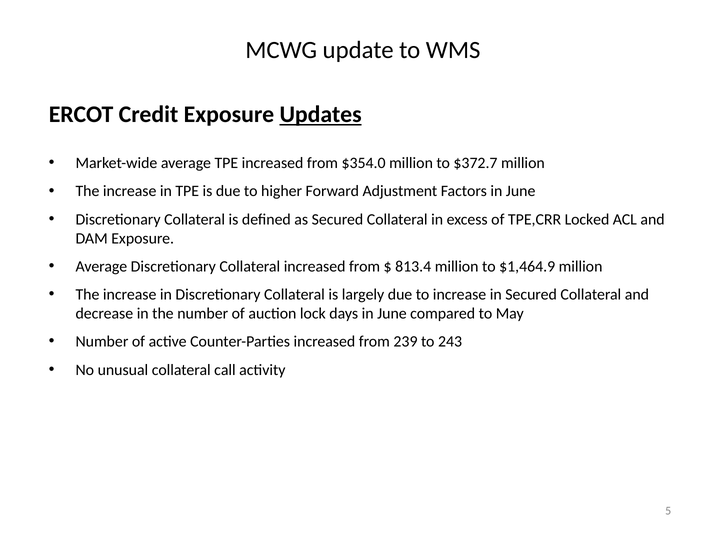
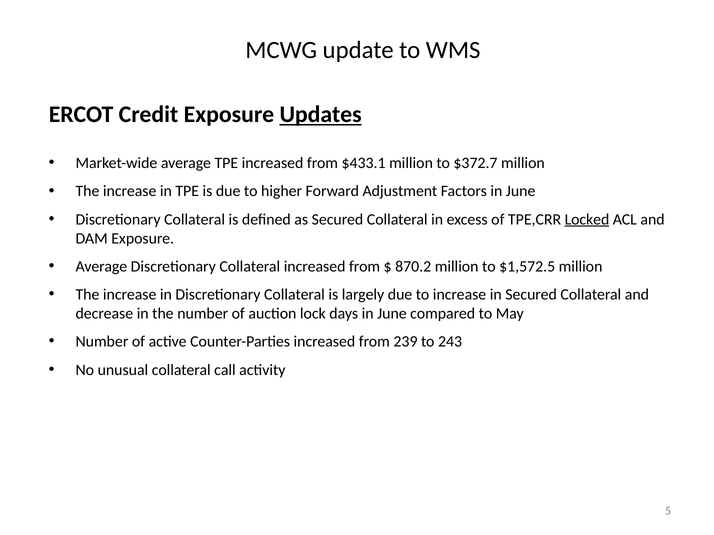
$354.0: $354.0 -> $433.1
Locked underline: none -> present
813.4: 813.4 -> 870.2
$1,464.9: $1,464.9 -> $1,572.5
